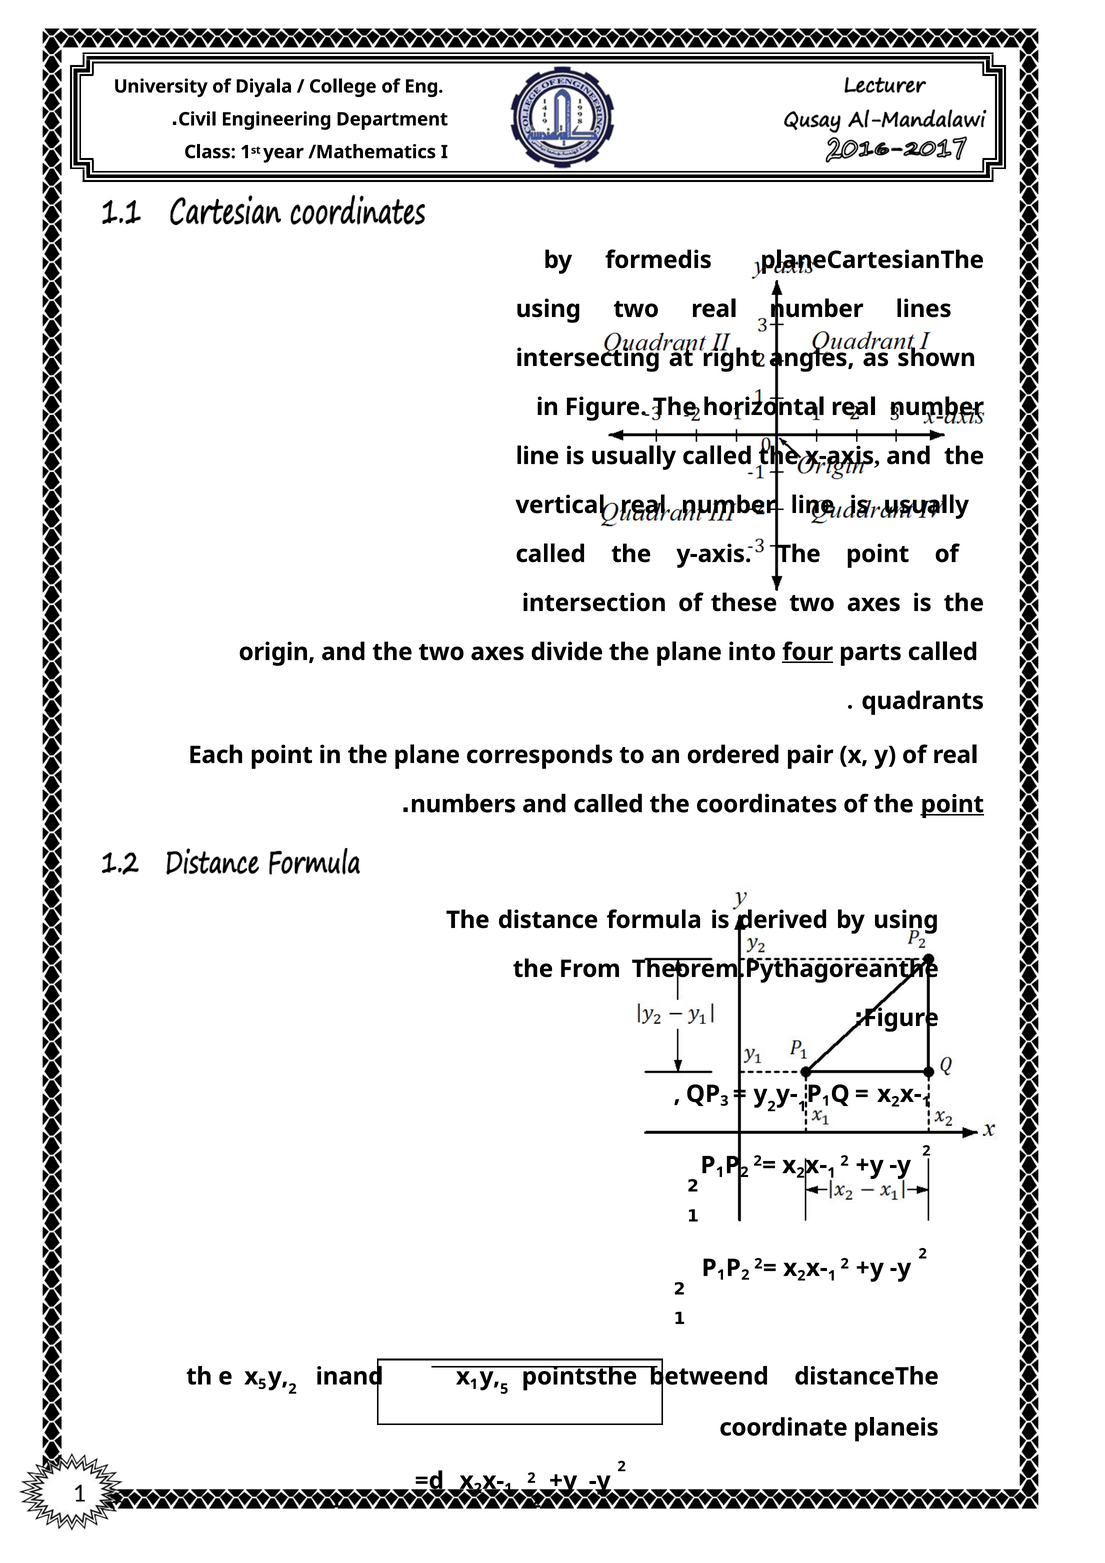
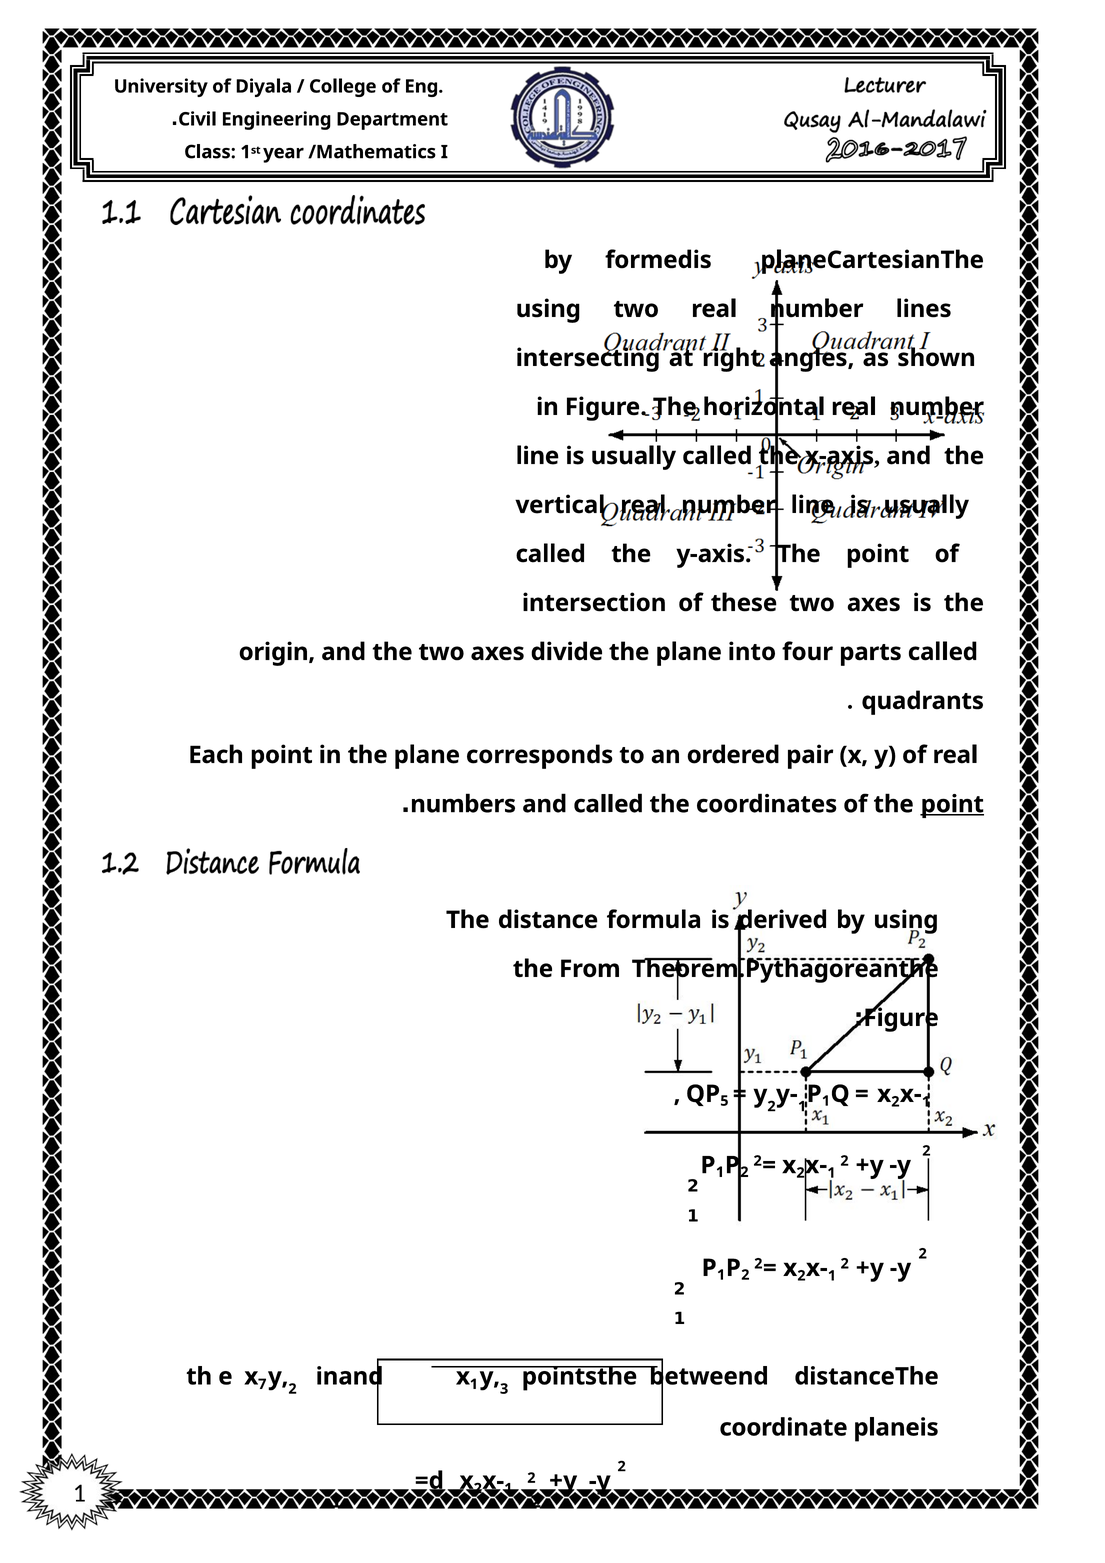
four underline: present -> none
3: 3 -> 5
x 5: 5 -> 7
y 5: 5 -> 3
